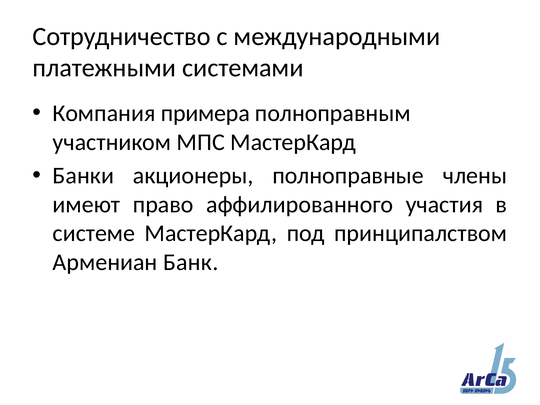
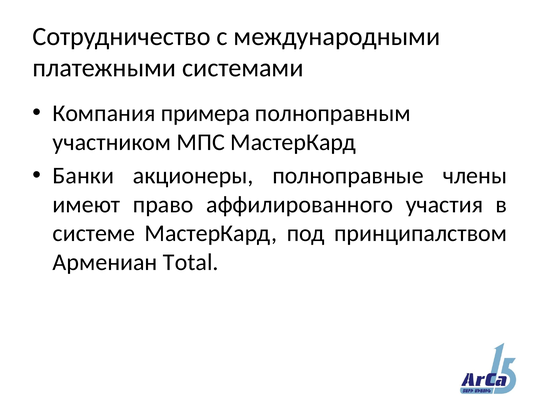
Банк: Банк -> Total
